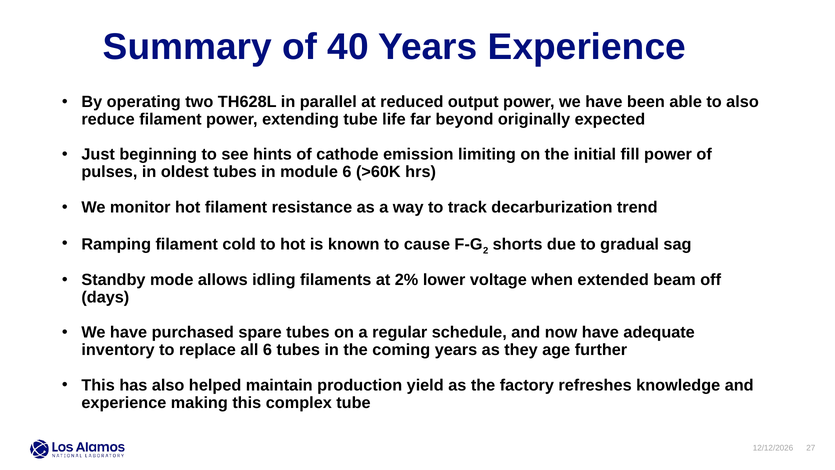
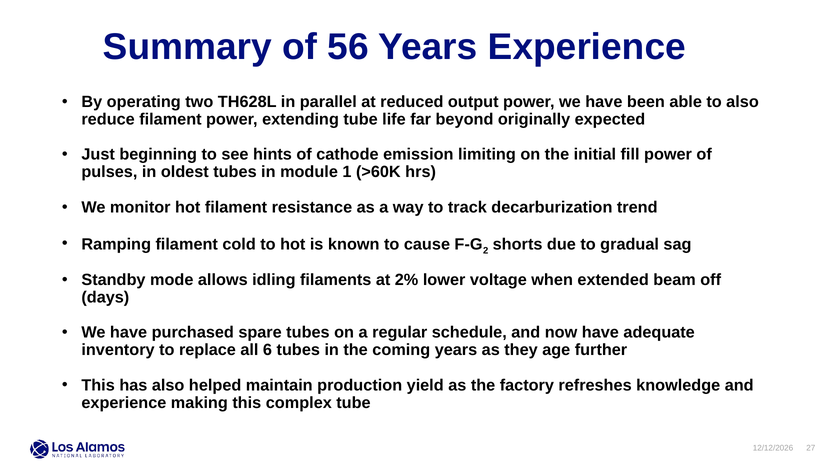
40: 40 -> 56
module 6: 6 -> 1
